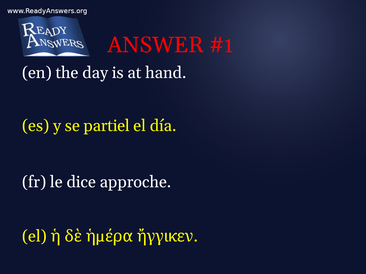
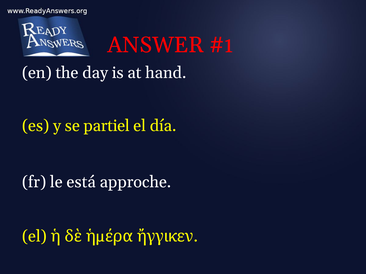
dice: dice -> está
